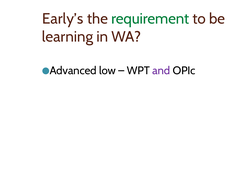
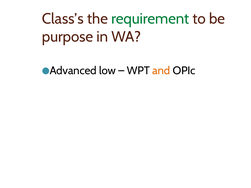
Early’s: Early’s -> Class’s
learning: learning -> purpose
and colour: purple -> orange
